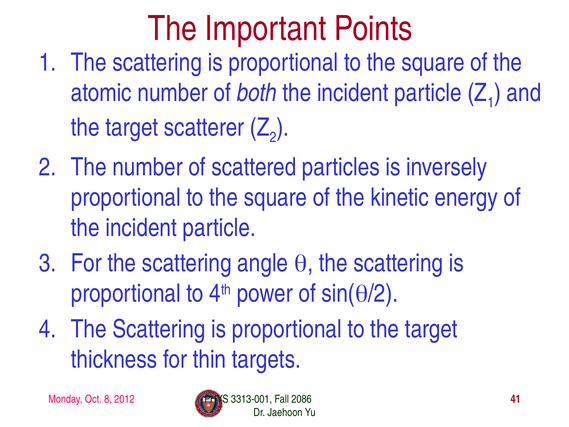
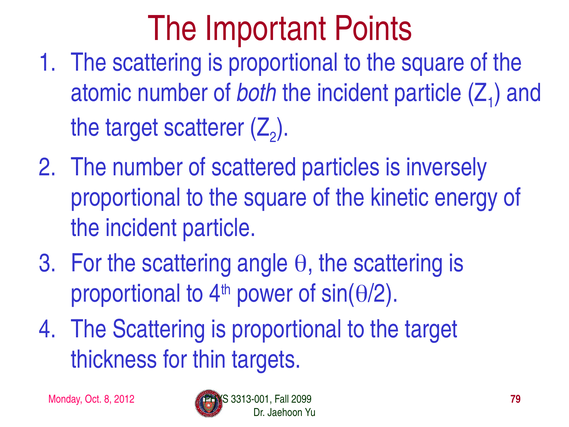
2086: 2086 -> 2099
41: 41 -> 79
